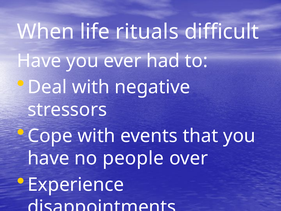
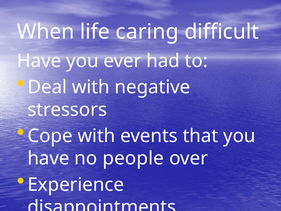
rituals: rituals -> caring
